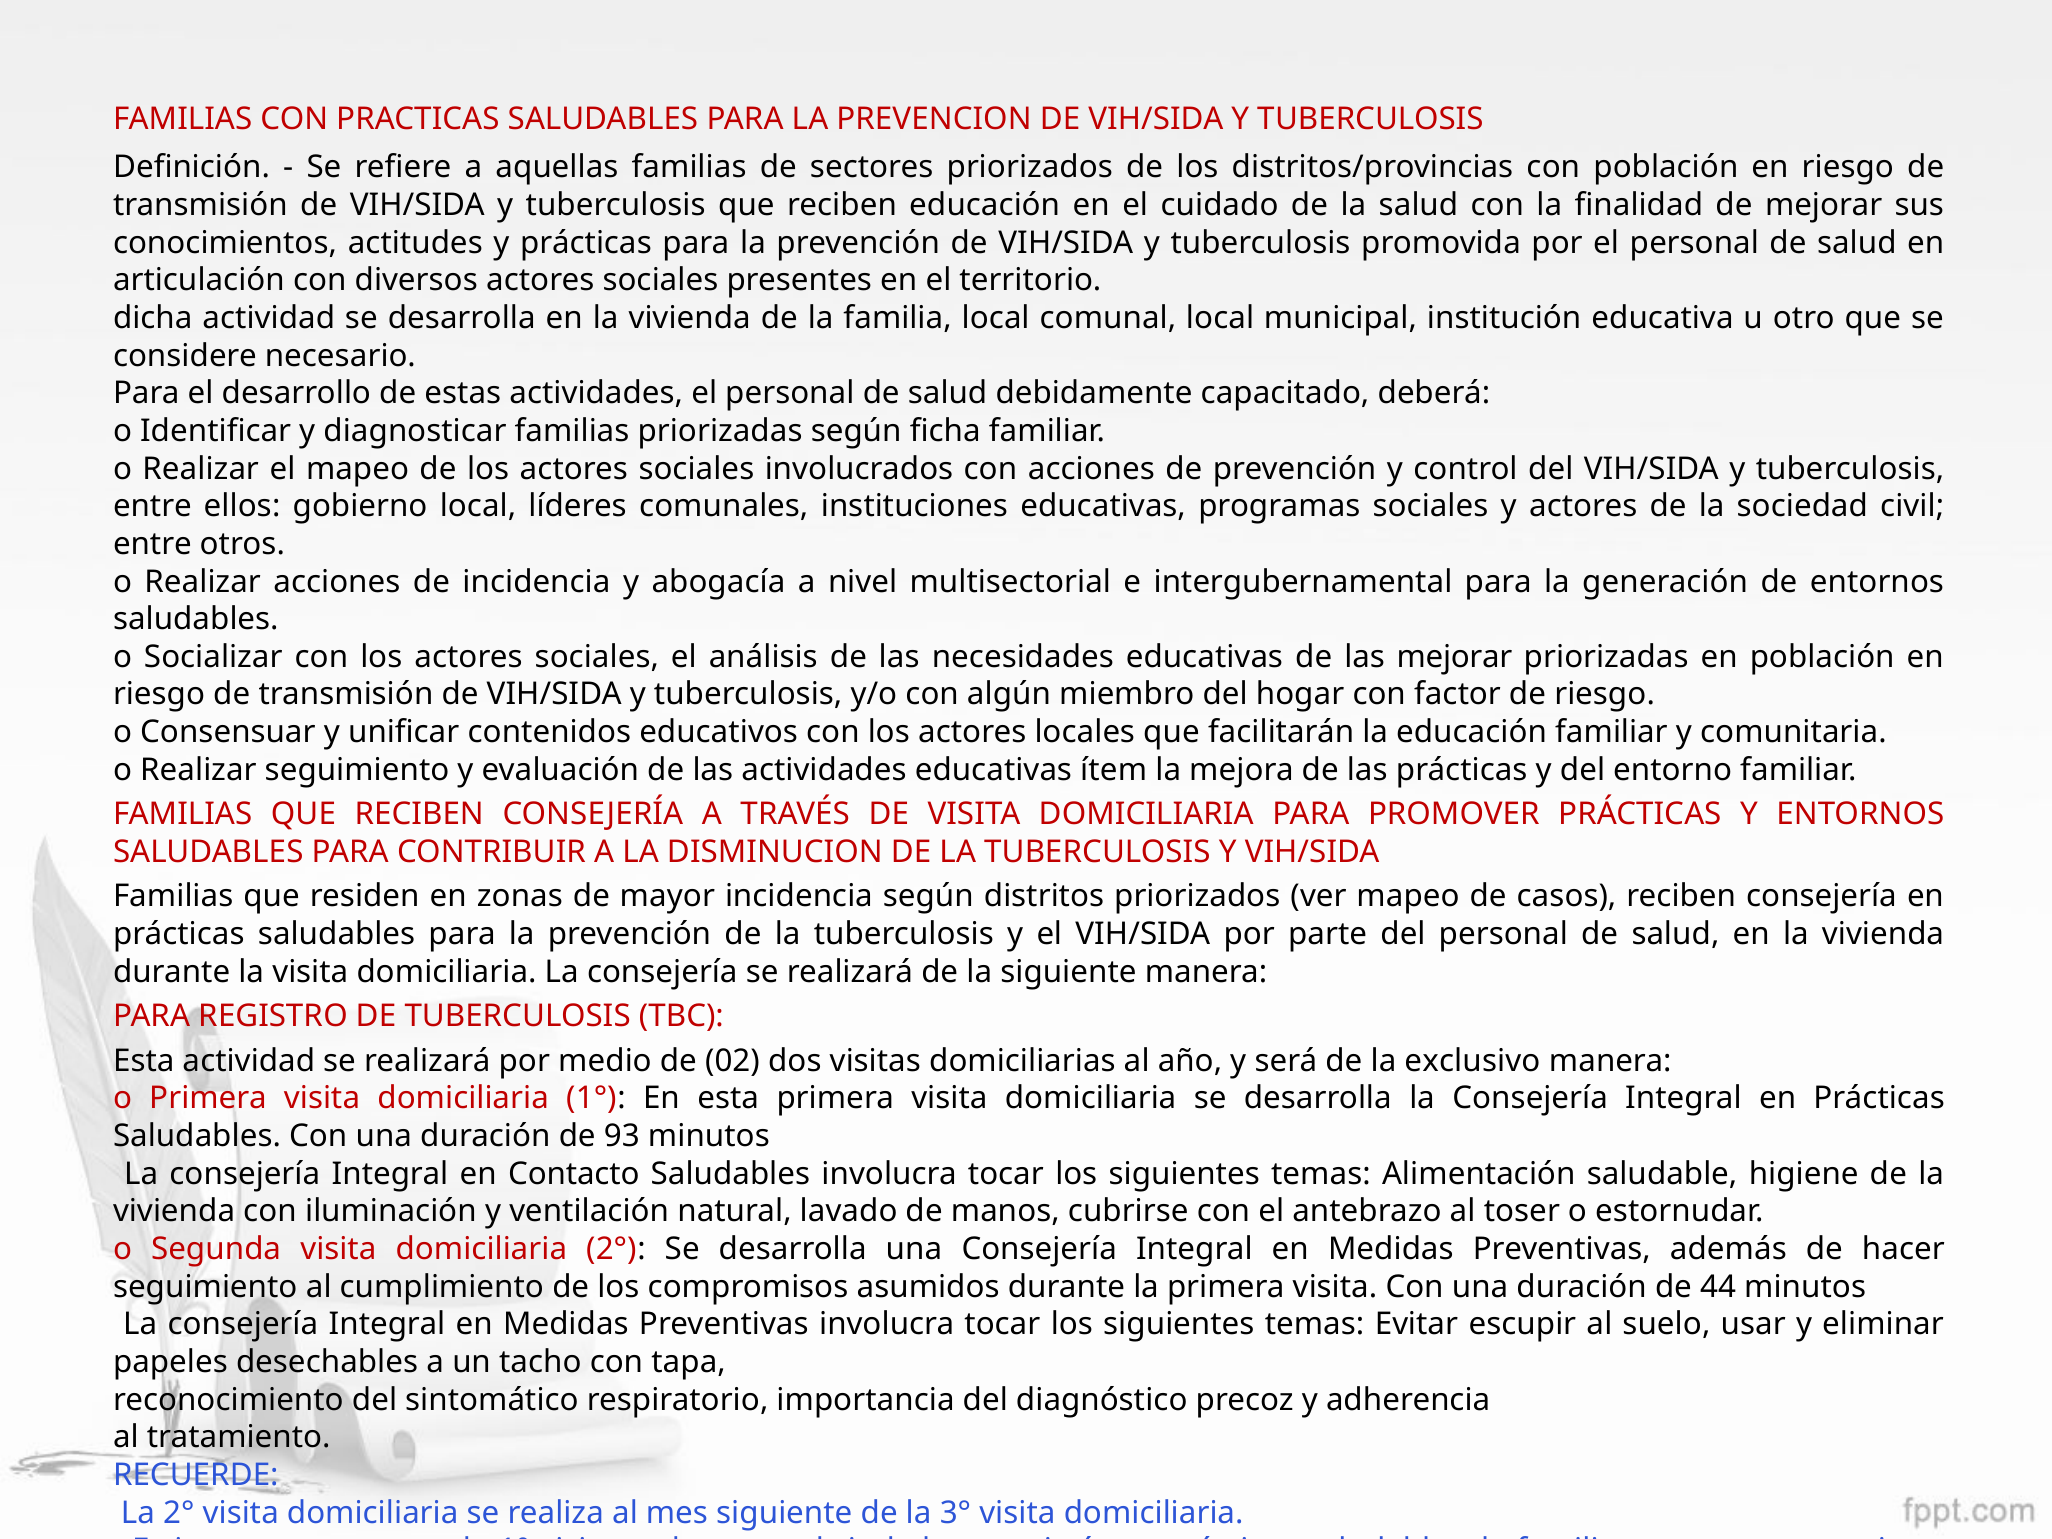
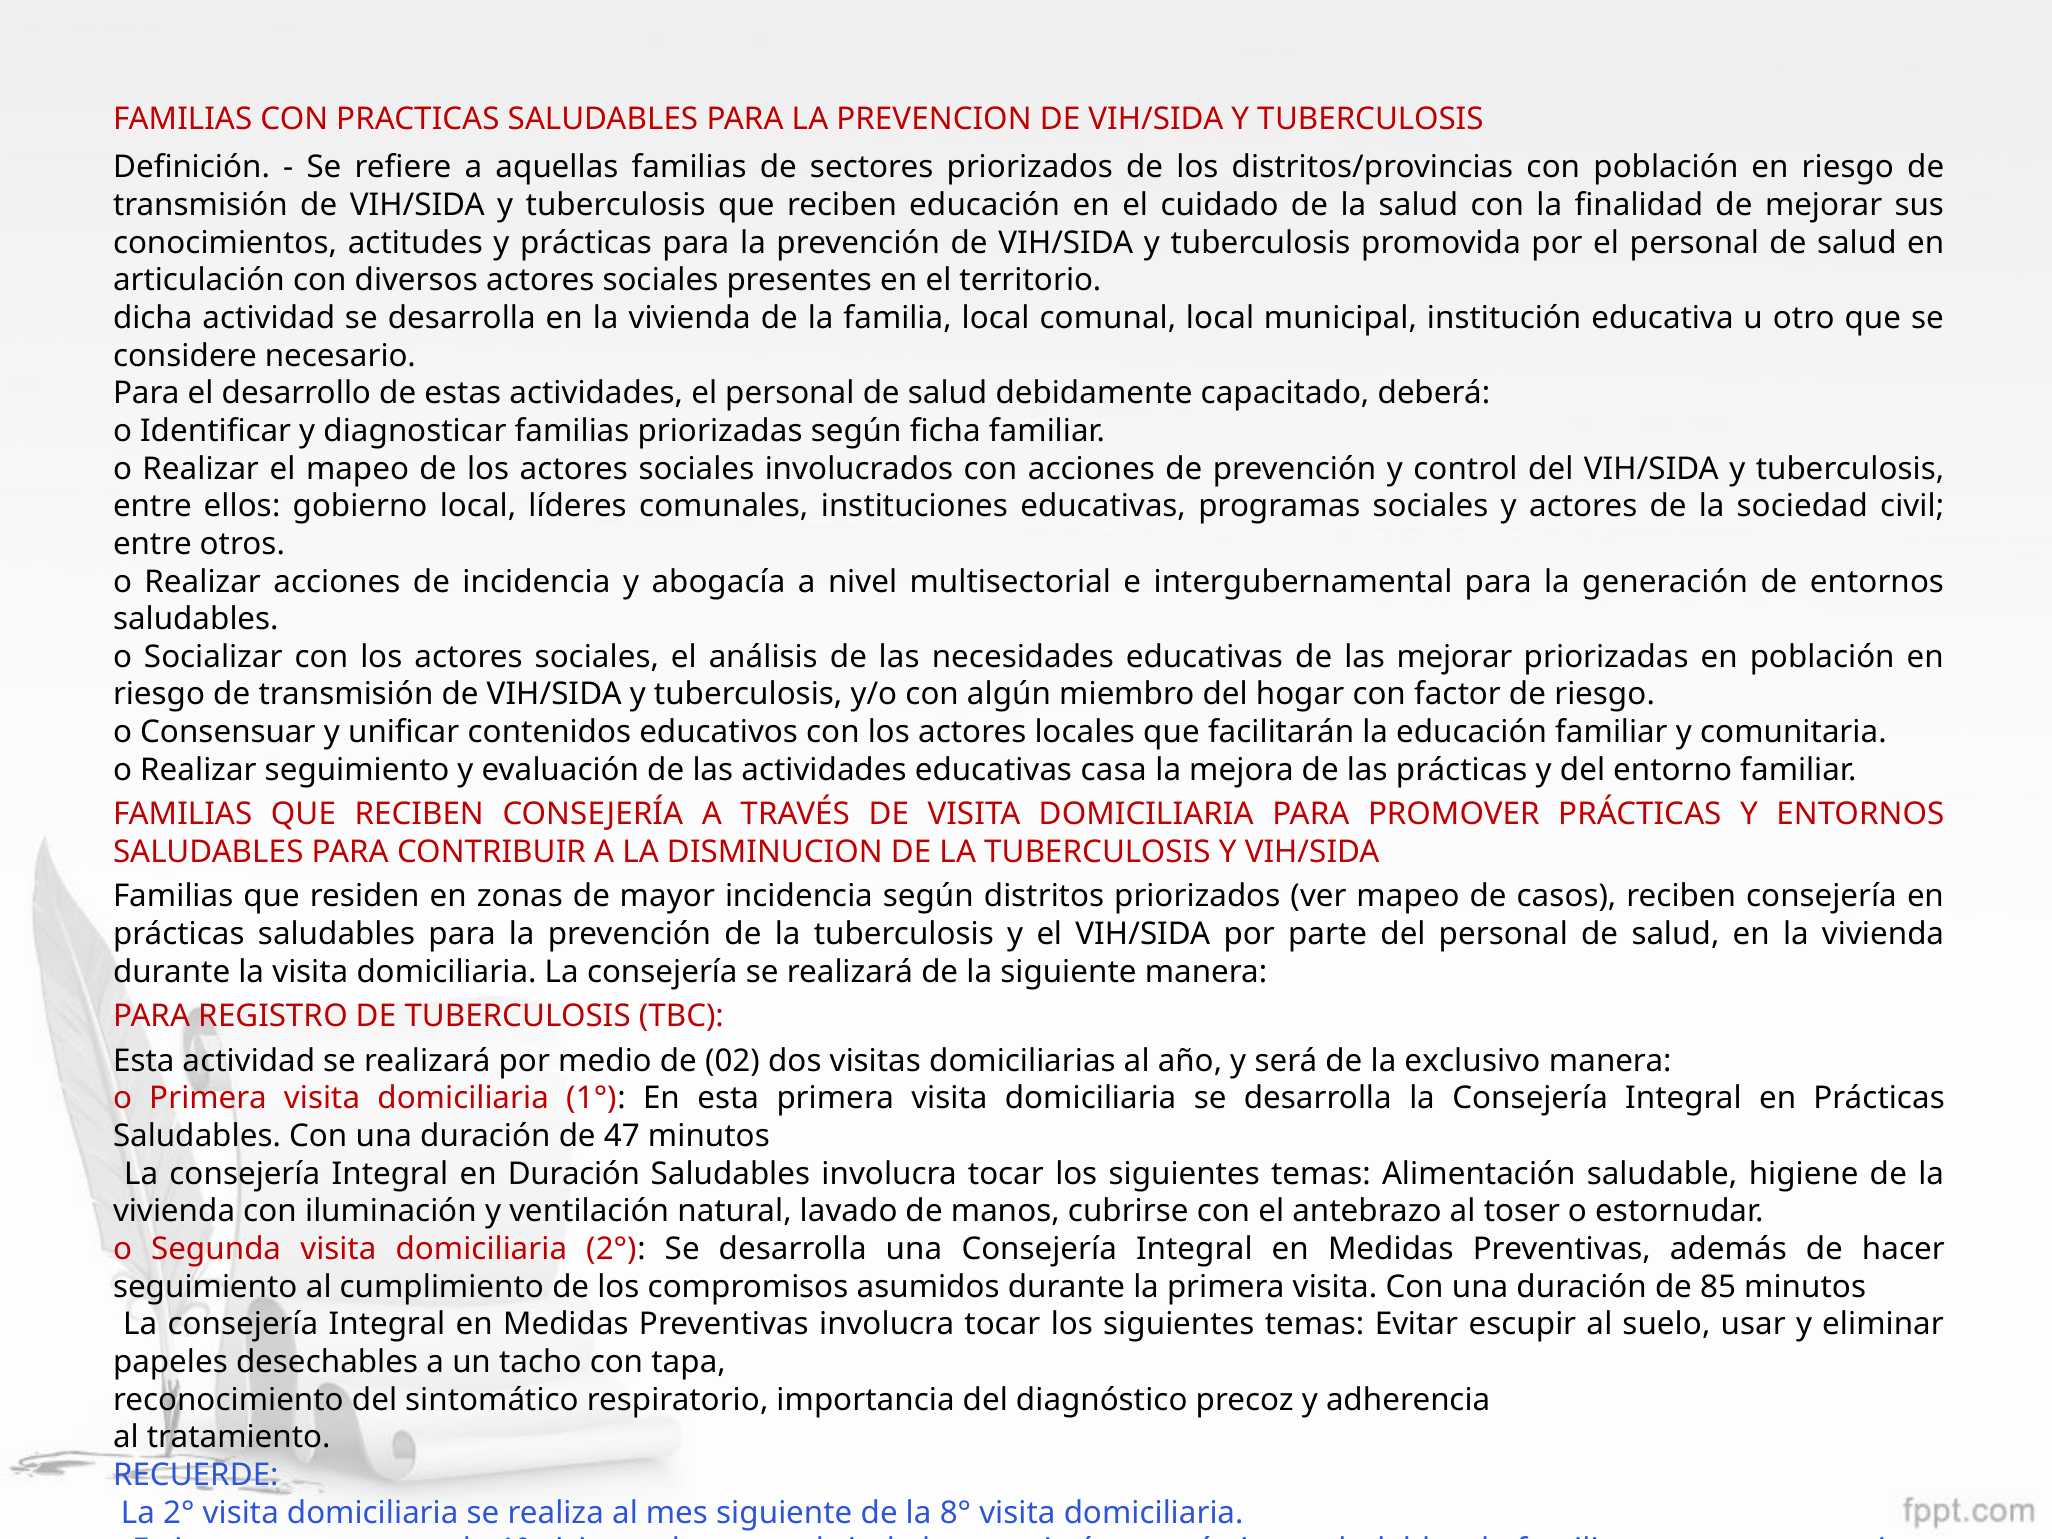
ítem: ítem -> casa
93: 93 -> 47
en Contacto: Contacto -> Duración
44: 44 -> 85
3°: 3° -> 8°
